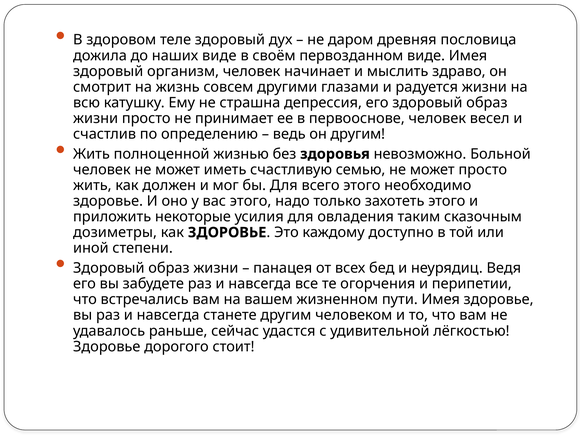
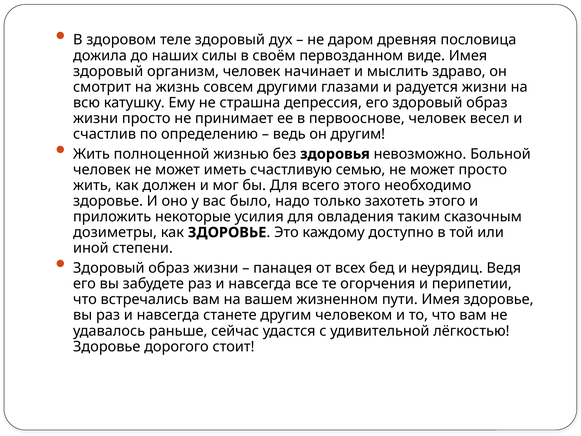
наших виде: виде -> силы
вас этого: этого -> было
